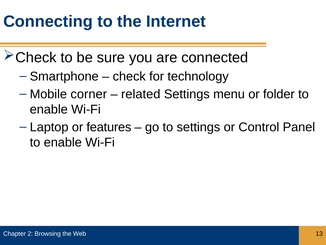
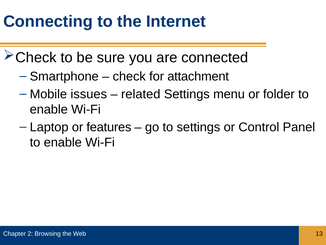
technology: technology -> attachment
corner: corner -> issues
